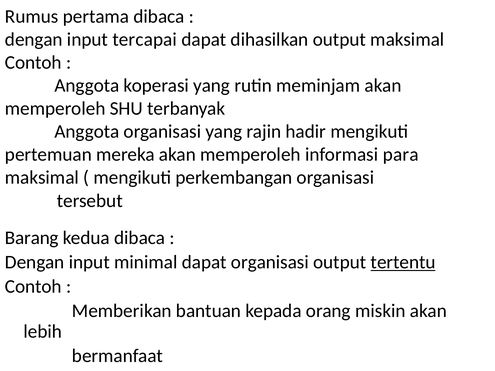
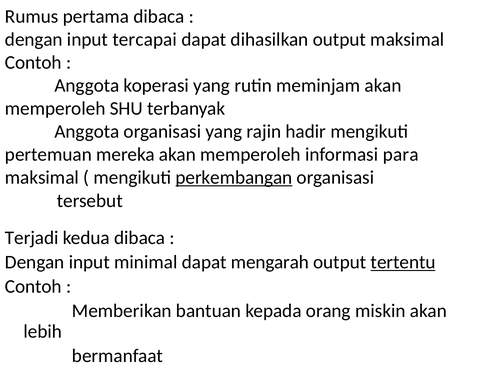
perkembangan underline: none -> present
Barang: Barang -> Terjadi
dapat organisasi: organisasi -> mengarah
